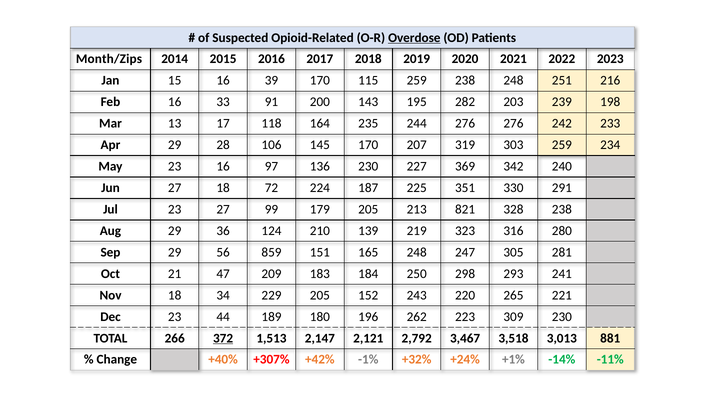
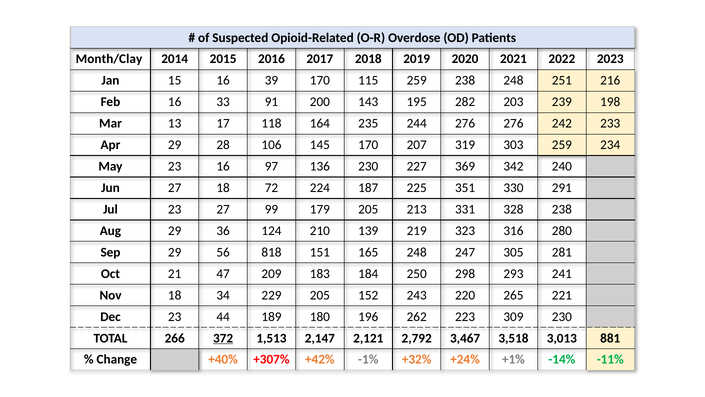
Overdose underline: present -> none
Month/Zips: Month/Zips -> Month/Clay
821: 821 -> 331
859: 859 -> 818
